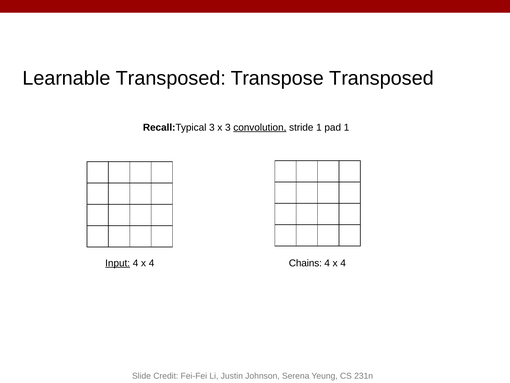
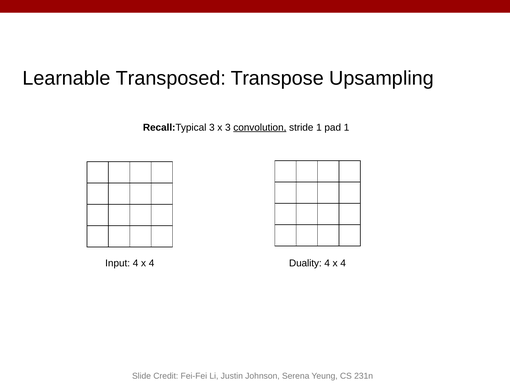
Transpose Transposed: Transposed -> Upsampling
Input underline: present -> none
Chains: Chains -> Duality
